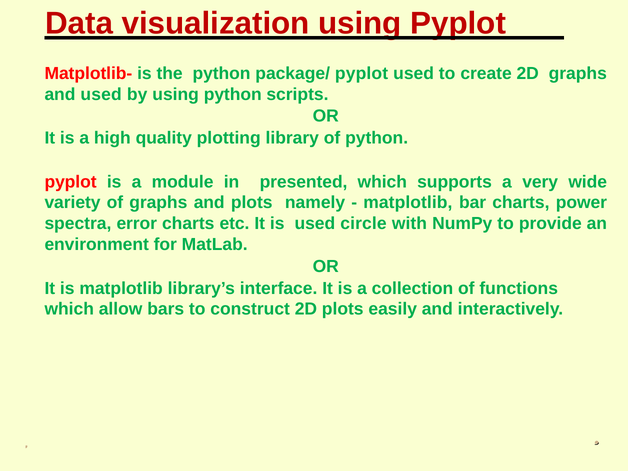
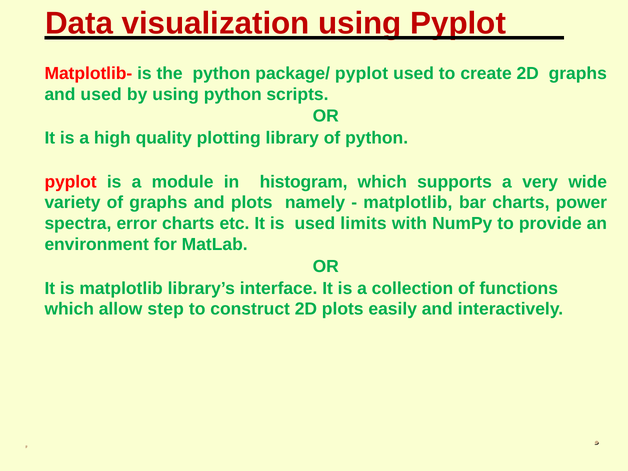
presented: presented -> histogram
circle: circle -> limits
bars: bars -> step
